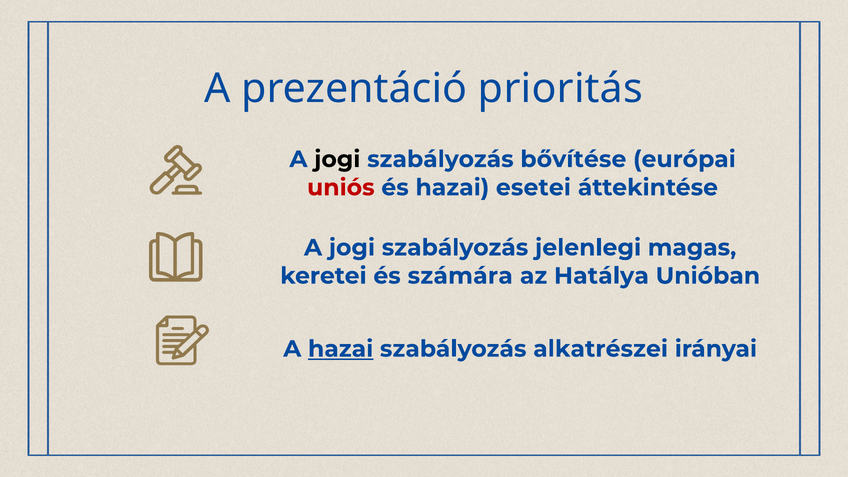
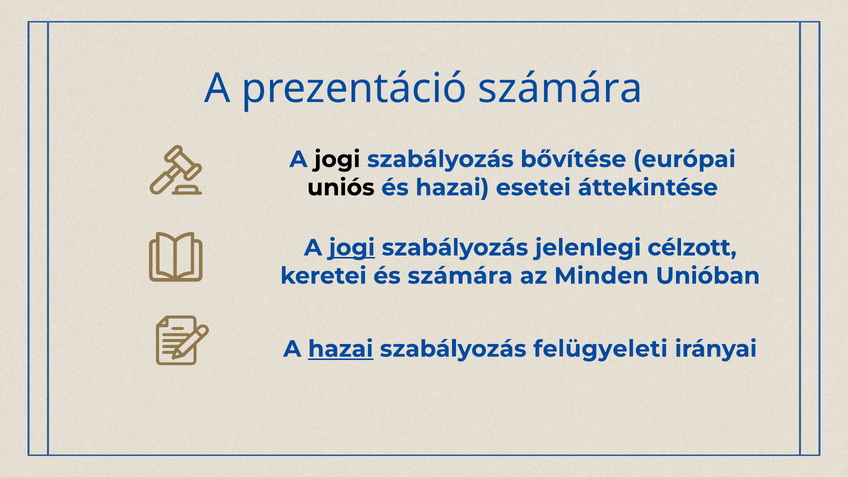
prezentáció prioritás: prioritás -> számára
uniós colour: red -> black
jogi at (352, 248) underline: none -> present
magas: magas -> célzott
Hatálya: Hatálya -> Minden
alkatrészei: alkatrészei -> felügyeleti
